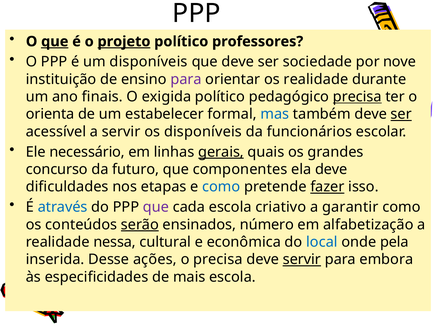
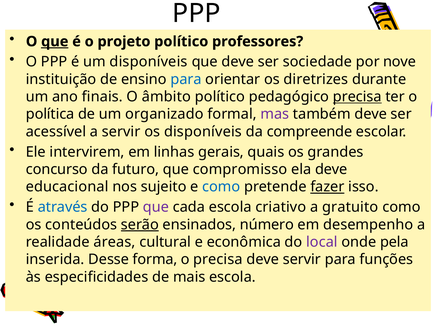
projeto underline: present -> none
para at (186, 79) colour: purple -> blue
os realidade: realidade -> diretrizes
exigida: exigida -> âmbito
orienta: orienta -> política
estabelecer: estabelecer -> organizado
mas colour: blue -> purple
ser at (401, 114) underline: present -> none
funcionários: funcionários -> compreende
necessário: necessário -> intervirem
gerais underline: present -> none
componentes: componentes -> compromisso
dificuldades: dificuldades -> educacional
etapas: etapas -> sujeito
garantir: garantir -> gratuito
alfabetização: alfabetização -> desempenho
nessa: nessa -> áreas
local colour: blue -> purple
ações: ações -> forma
servir at (302, 259) underline: present -> none
embora: embora -> funções
